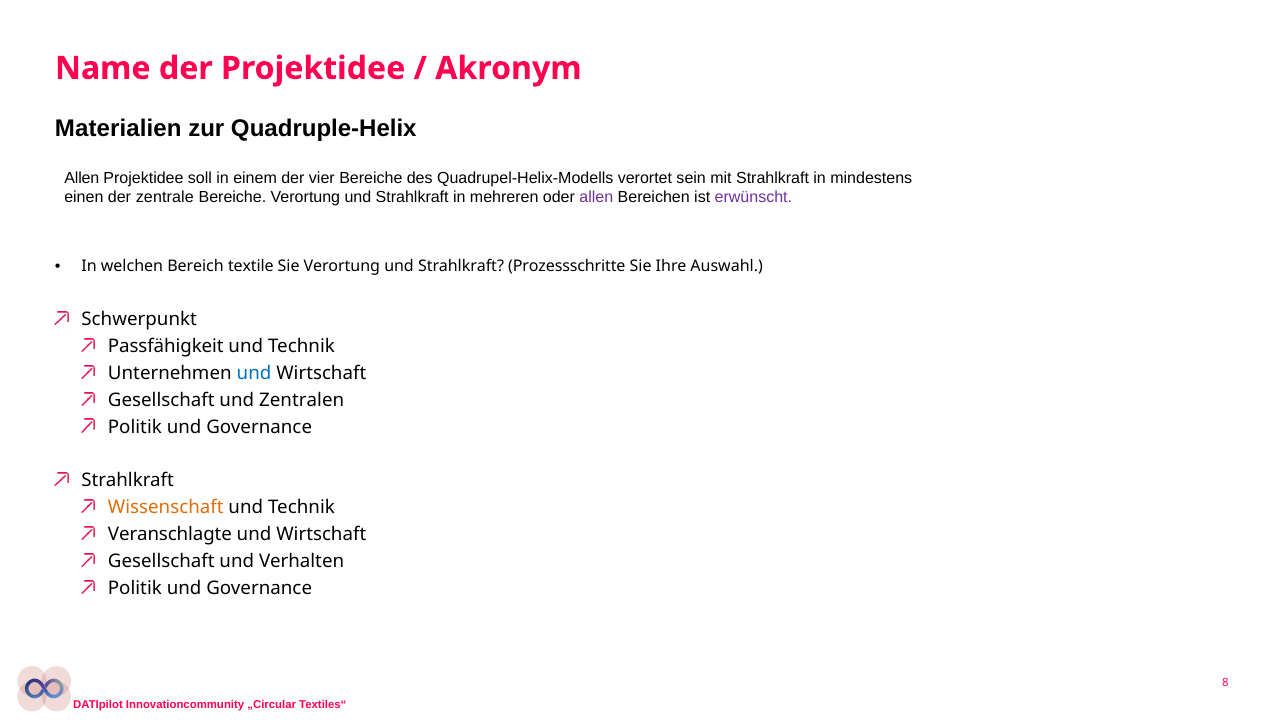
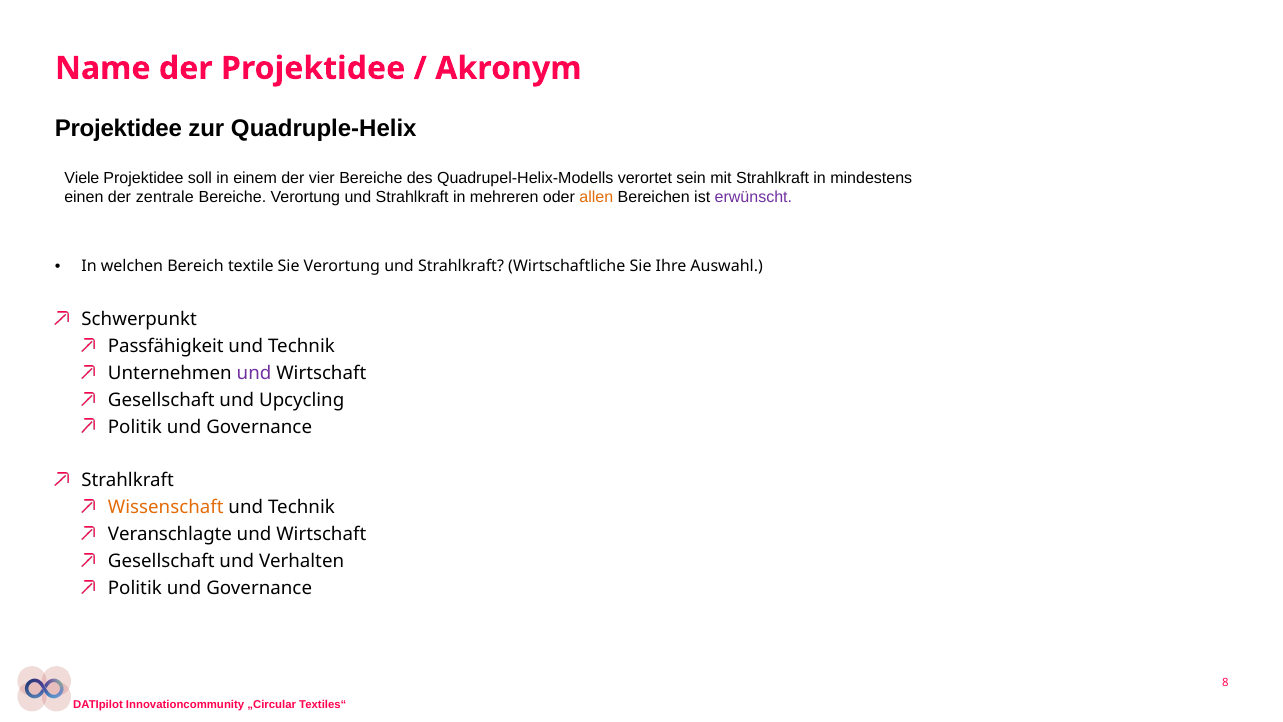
Materialien at (118, 129): Materialien -> Projektidee
Allen at (82, 178): Allen -> Viele
allen at (596, 197) colour: purple -> orange
Prozessschritte: Prozessschritte -> Wirtschaftliche
und at (254, 373) colour: blue -> purple
Zentralen: Zentralen -> Upcycling
